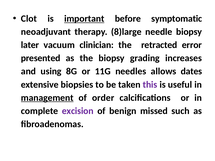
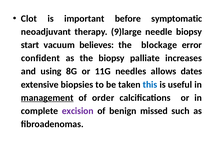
important underline: present -> none
8)large: 8)large -> 9)large
later: later -> start
clinician: clinician -> believes
retracted: retracted -> blockage
presented: presented -> confident
grading: grading -> palliate
this colour: purple -> blue
